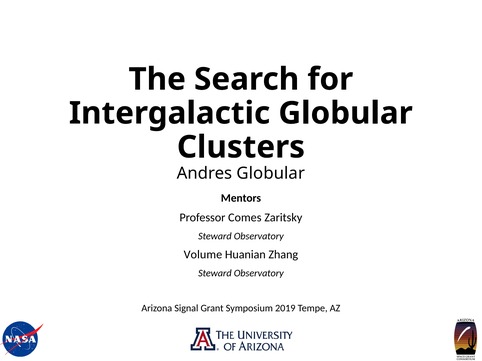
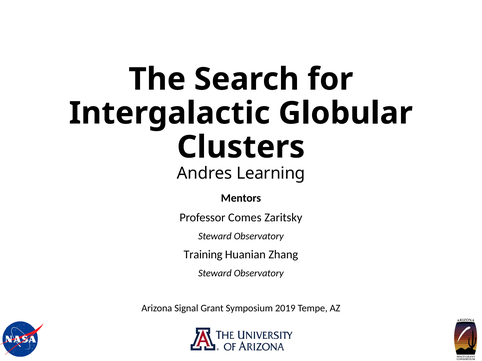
Andres Globular: Globular -> Learning
Volume: Volume -> Training
